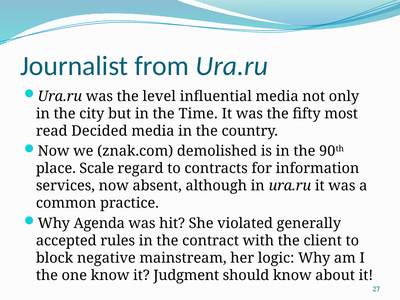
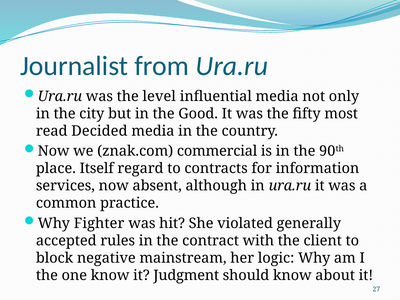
Time: Time -> Good
demolished: demolished -> commercial
Scale: Scale -> Itself
Agenda: Agenda -> Fighter
